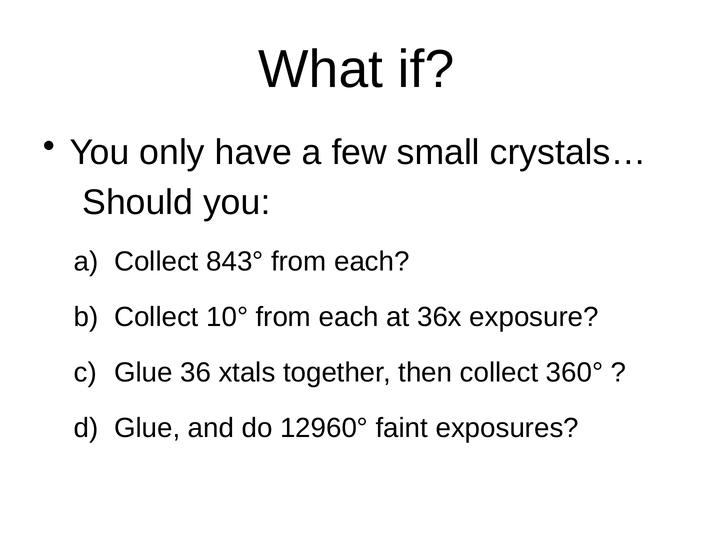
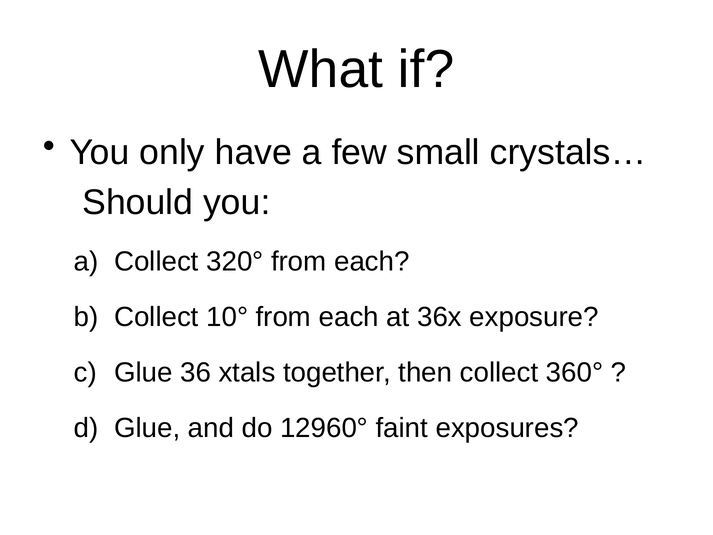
843°: 843° -> 320°
